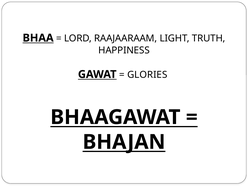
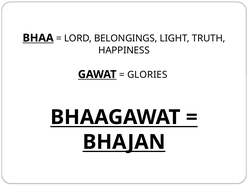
RAAJAARAAM: RAAJAARAAM -> BELONGINGS
